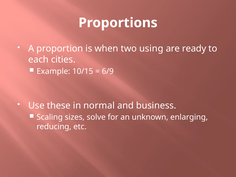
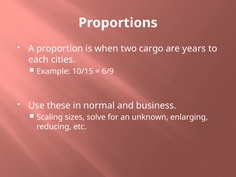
using: using -> cargo
ready: ready -> years
